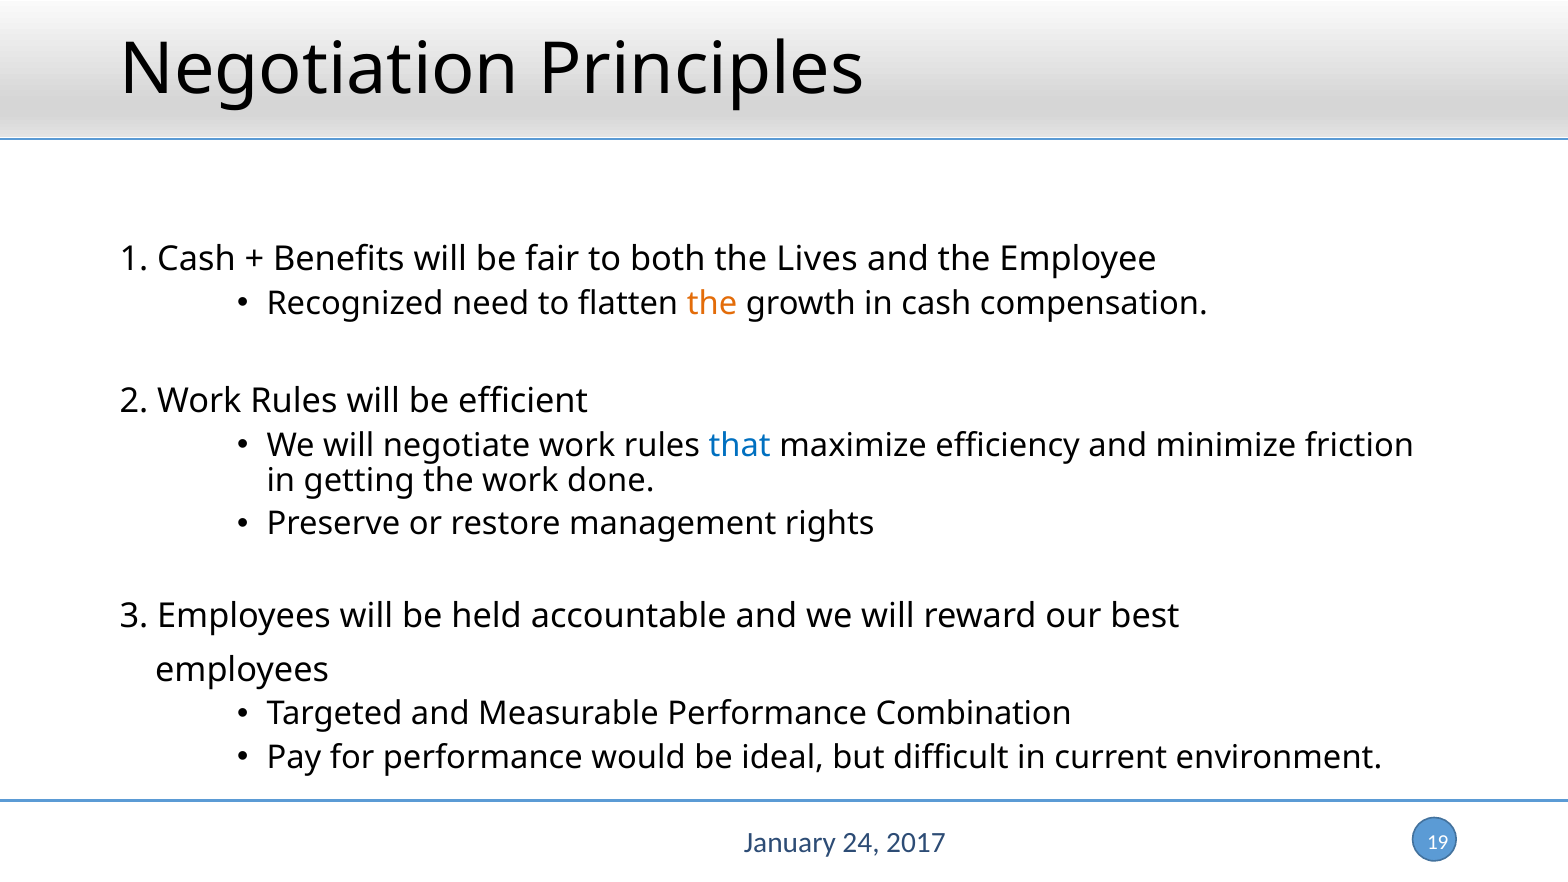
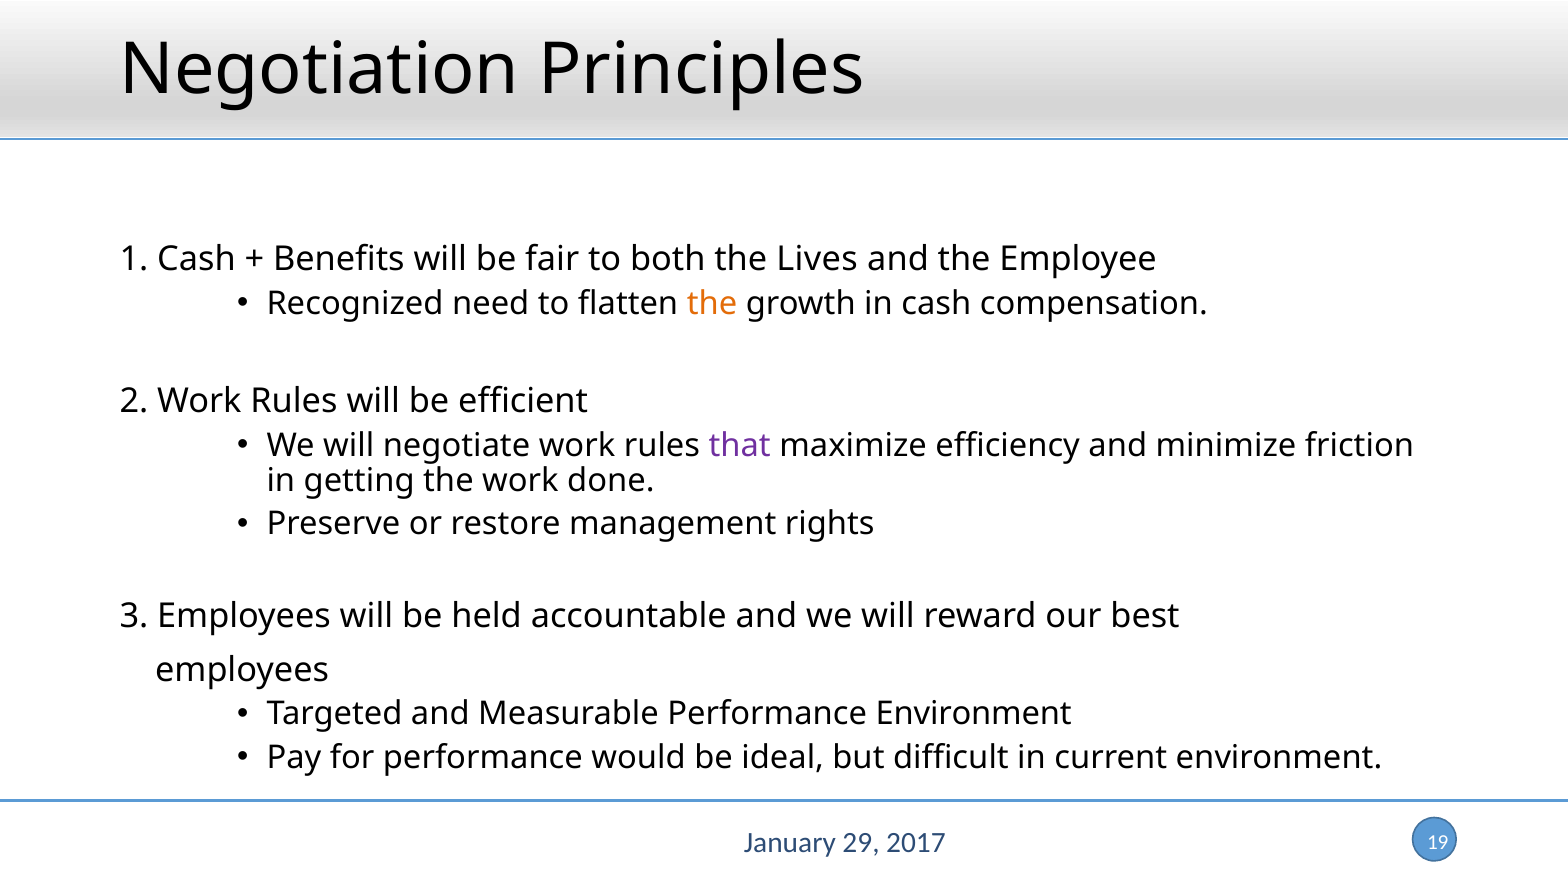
that colour: blue -> purple
Performance Combination: Combination -> Environment
24: 24 -> 29
